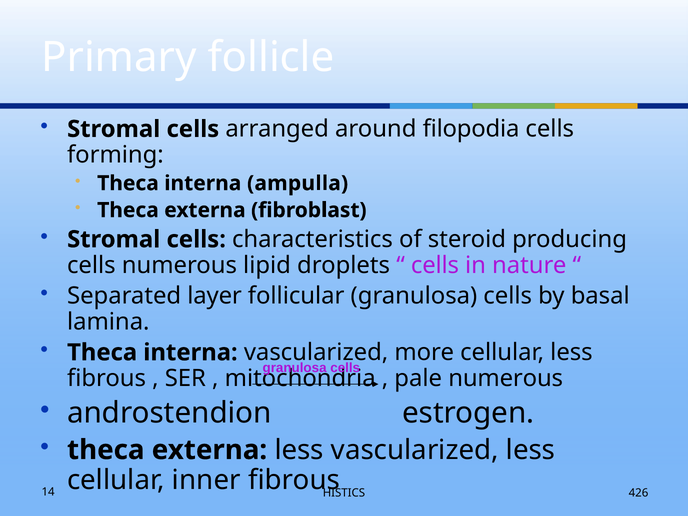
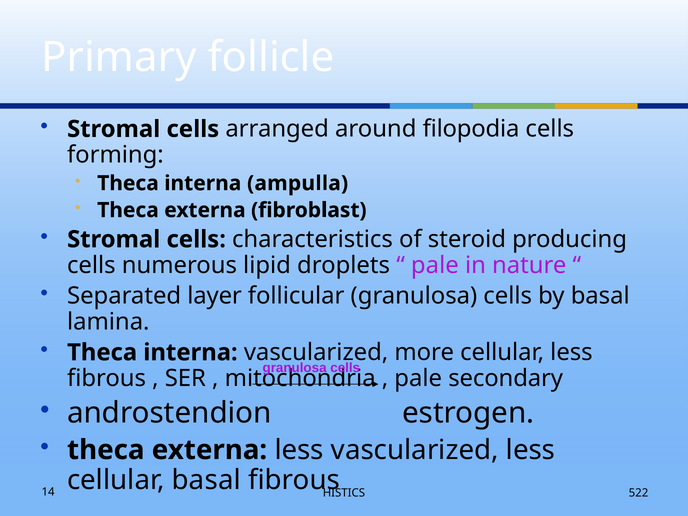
cells at (435, 265): cells -> pale
pale numerous: numerous -> secondary
cellular inner: inner -> basal
426: 426 -> 522
